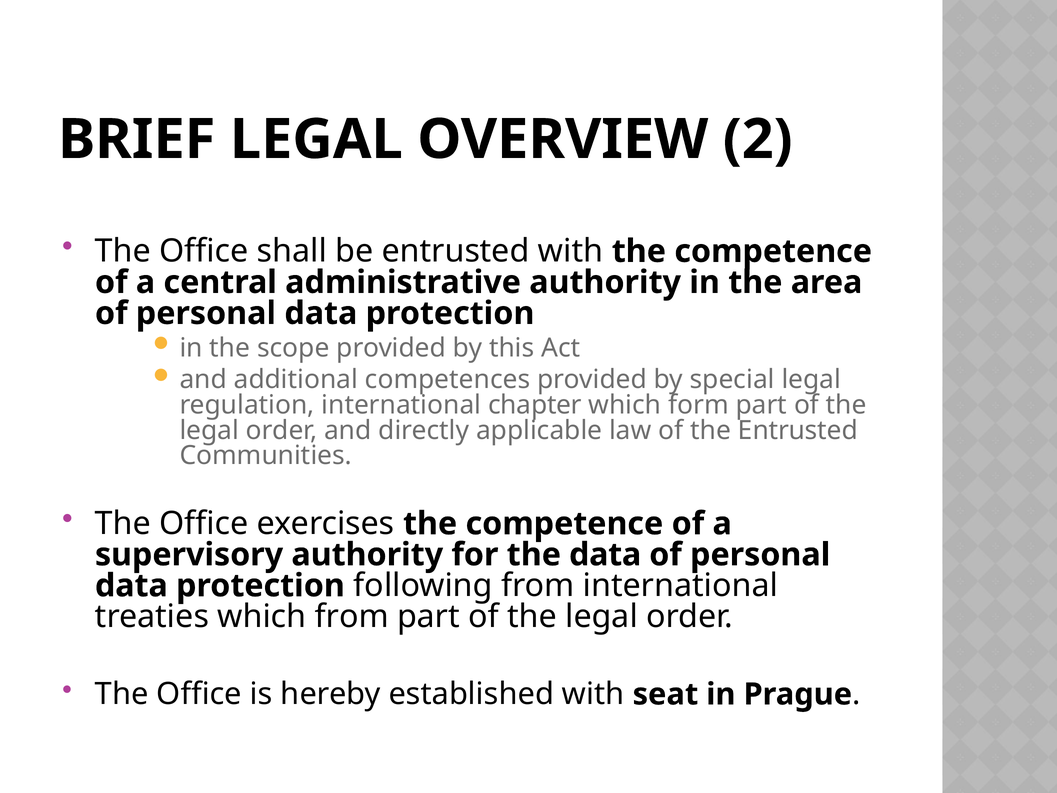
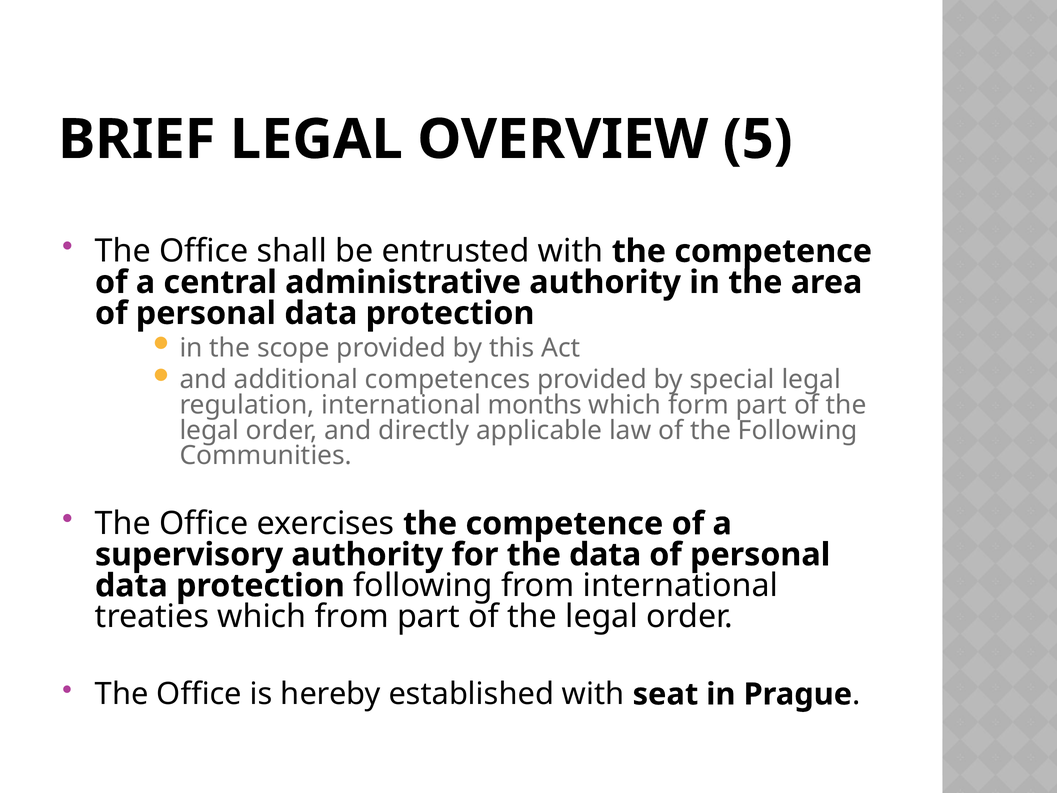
2: 2 -> 5
chapter: chapter -> months
the Entrusted: Entrusted -> Following
